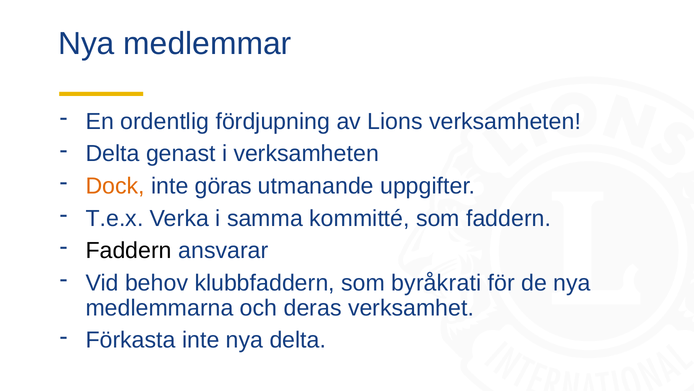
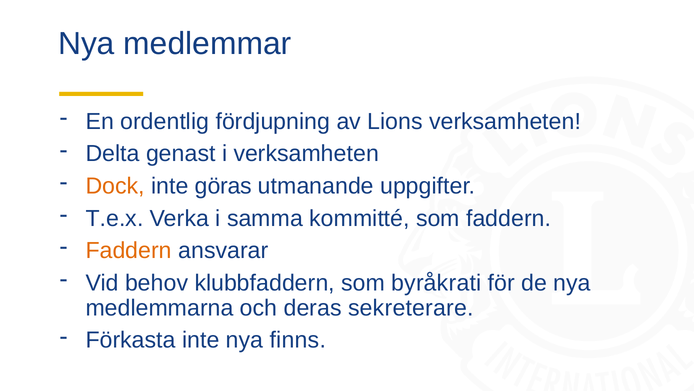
Faddern at (129, 250) colour: black -> orange
verksamhet: verksamhet -> sekreterare
nya delta: delta -> finns
